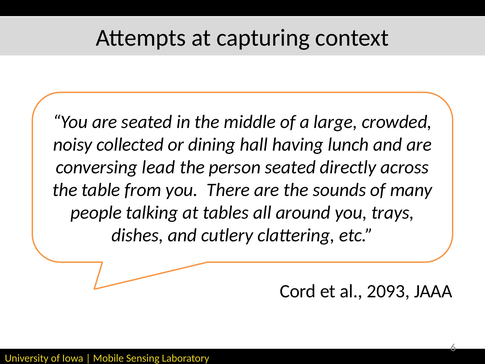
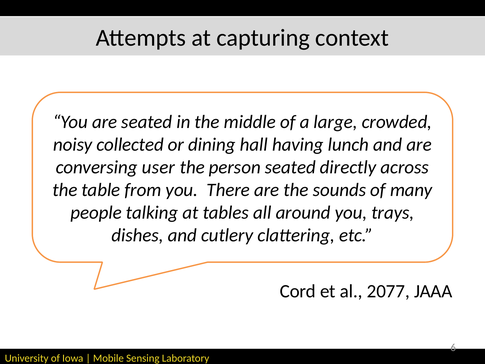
lead: lead -> user
2093: 2093 -> 2077
